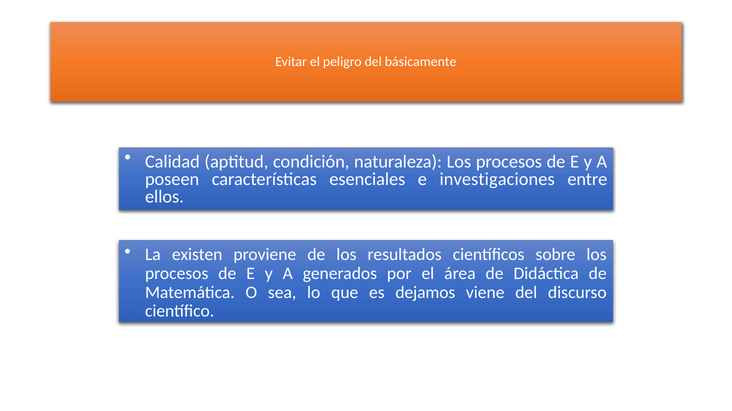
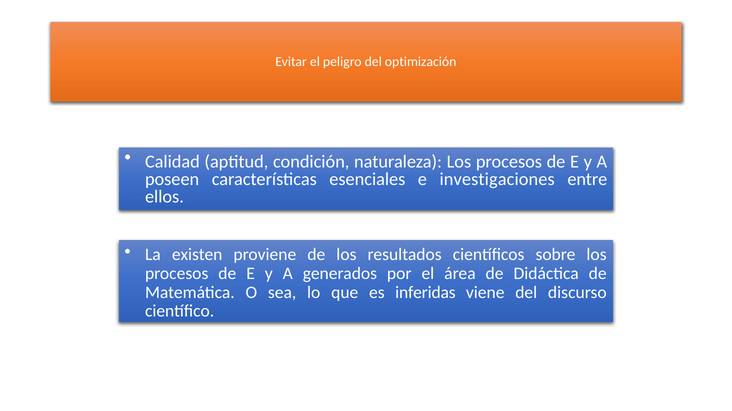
básicamente: básicamente -> optimización
dejamos: dejamos -> inferidas
